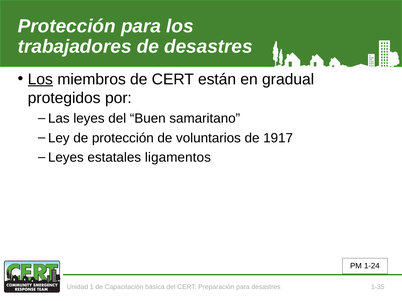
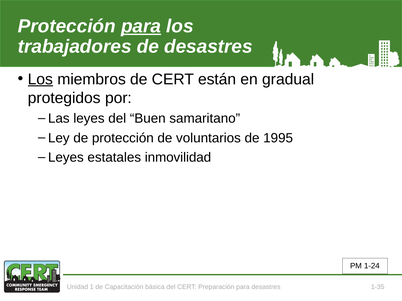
para at (141, 26) underline: none -> present
1917: 1917 -> 1995
ligamentos: ligamentos -> inmovilidad
